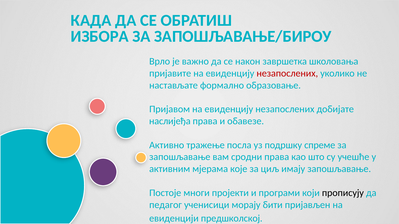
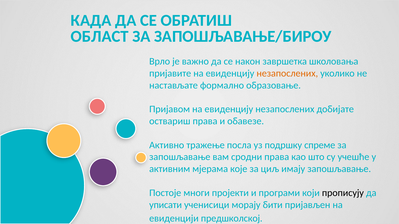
ИЗБОРА: ИЗБОРА -> ОБЛАСТ
незапослених at (287, 73) colour: red -> orange
наслијеђа: наслијеђа -> оствариш
педагог: педагог -> уписати
